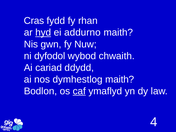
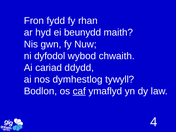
Cras: Cras -> Fron
hyd underline: present -> none
addurno: addurno -> beunydd
dymhestlog maith: maith -> tywyll
